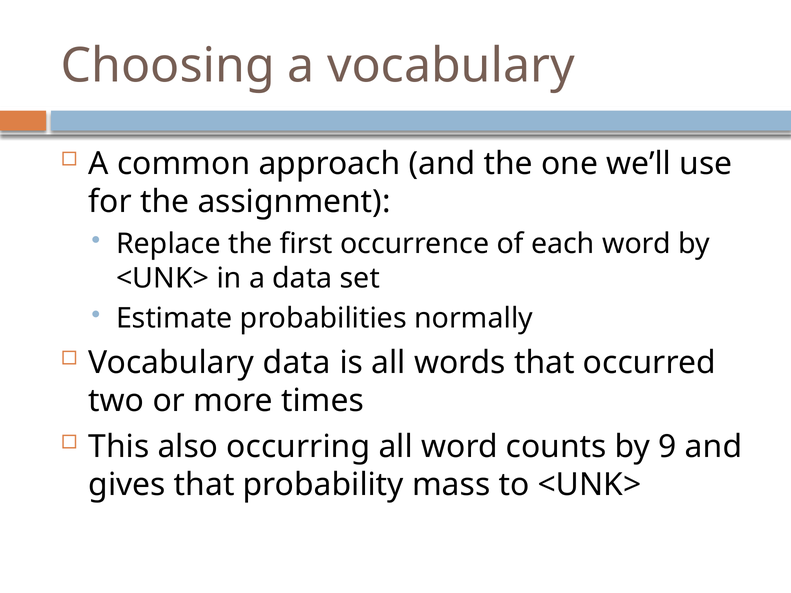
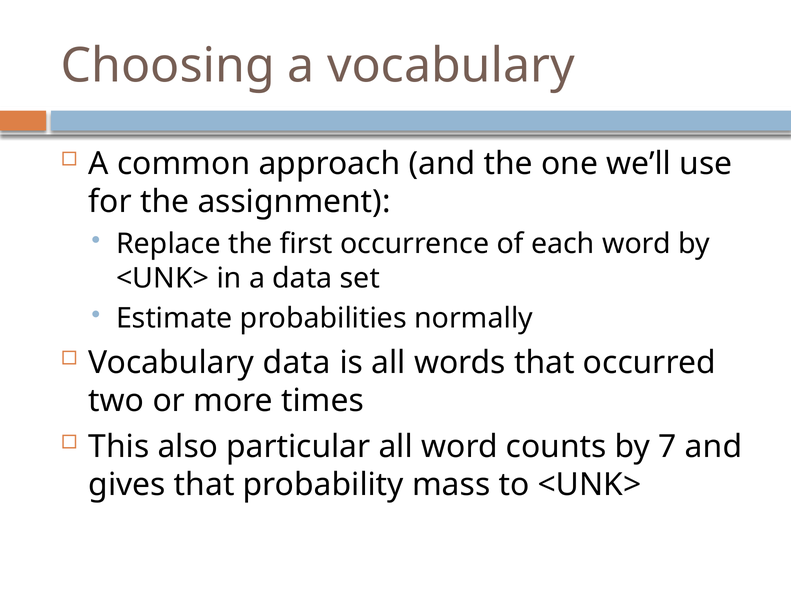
occurring: occurring -> particular
9: 9 -> 7
